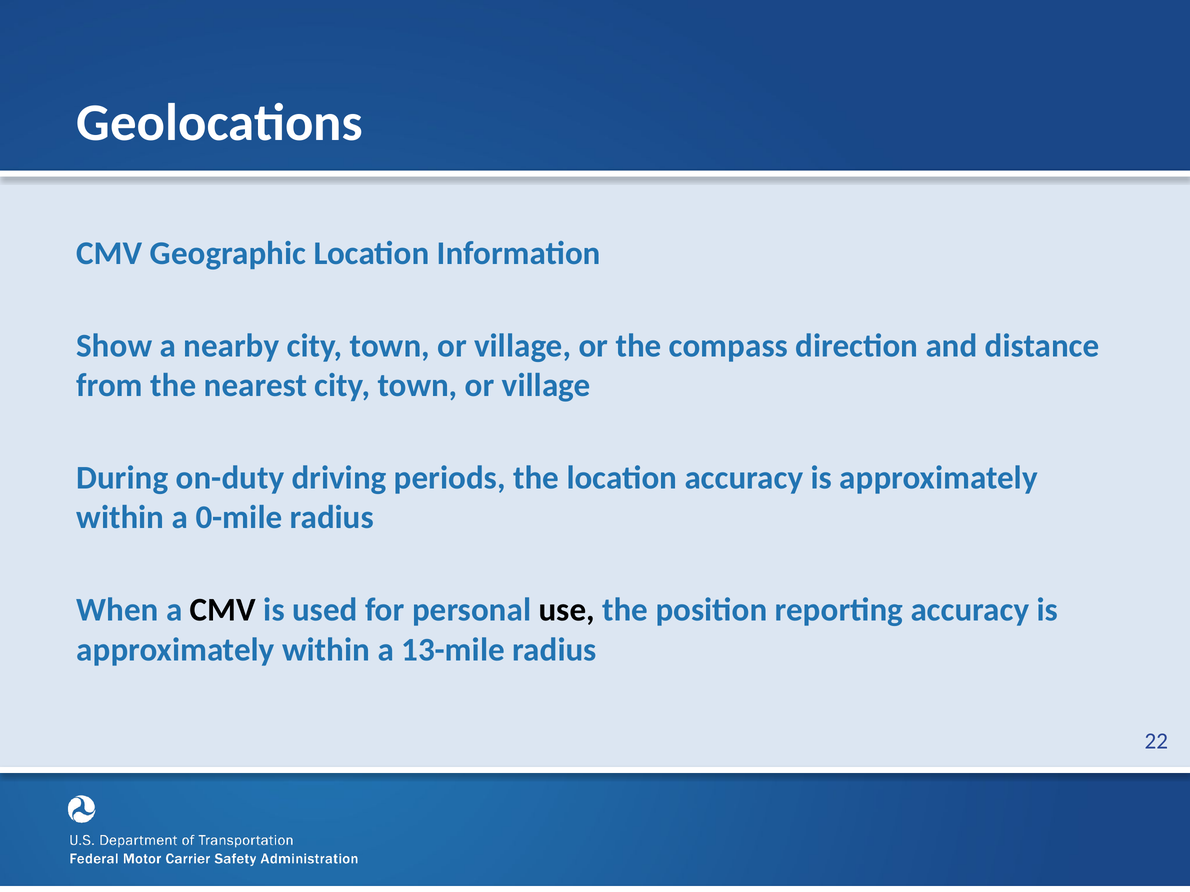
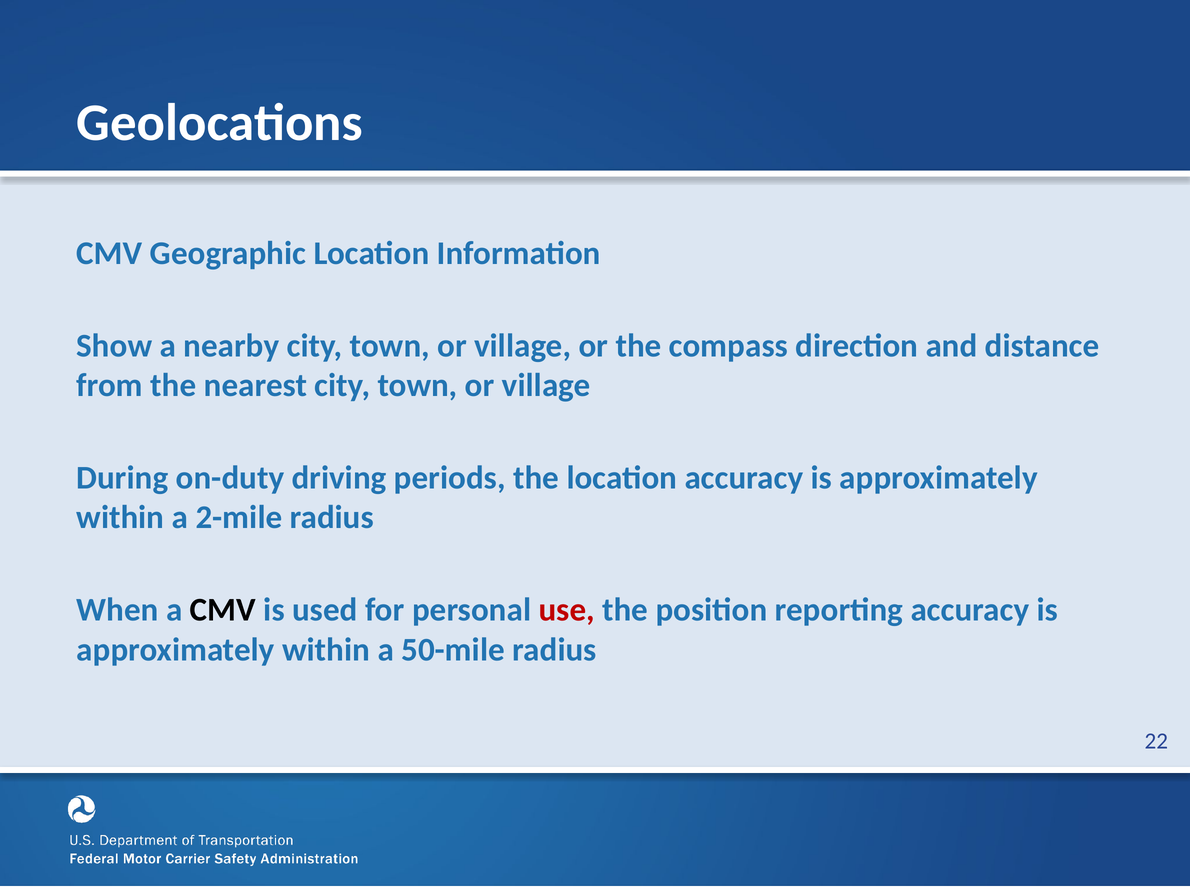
0-mile: 0-mile -> 2-mile
use colour: black -> red
13-mile: 13-mile -> 50-mile
